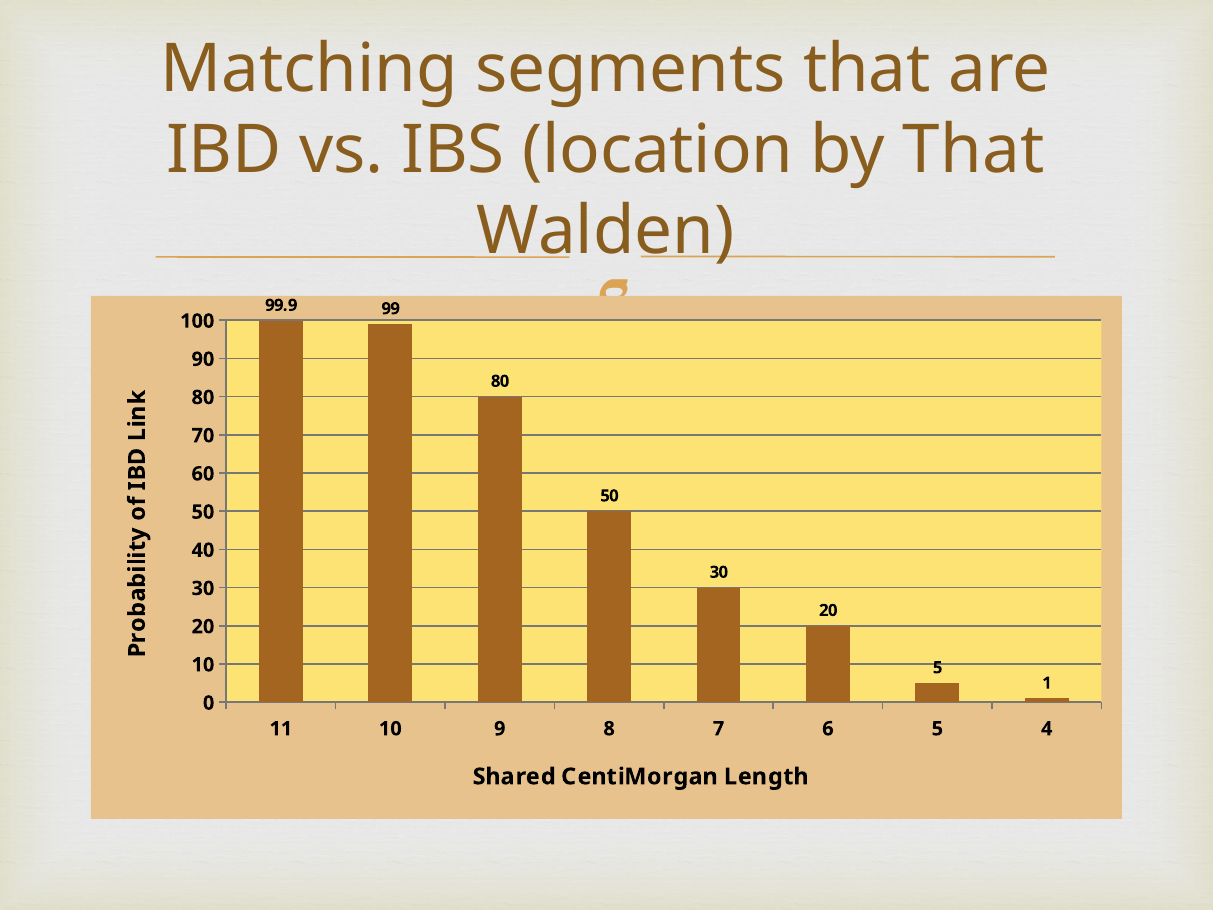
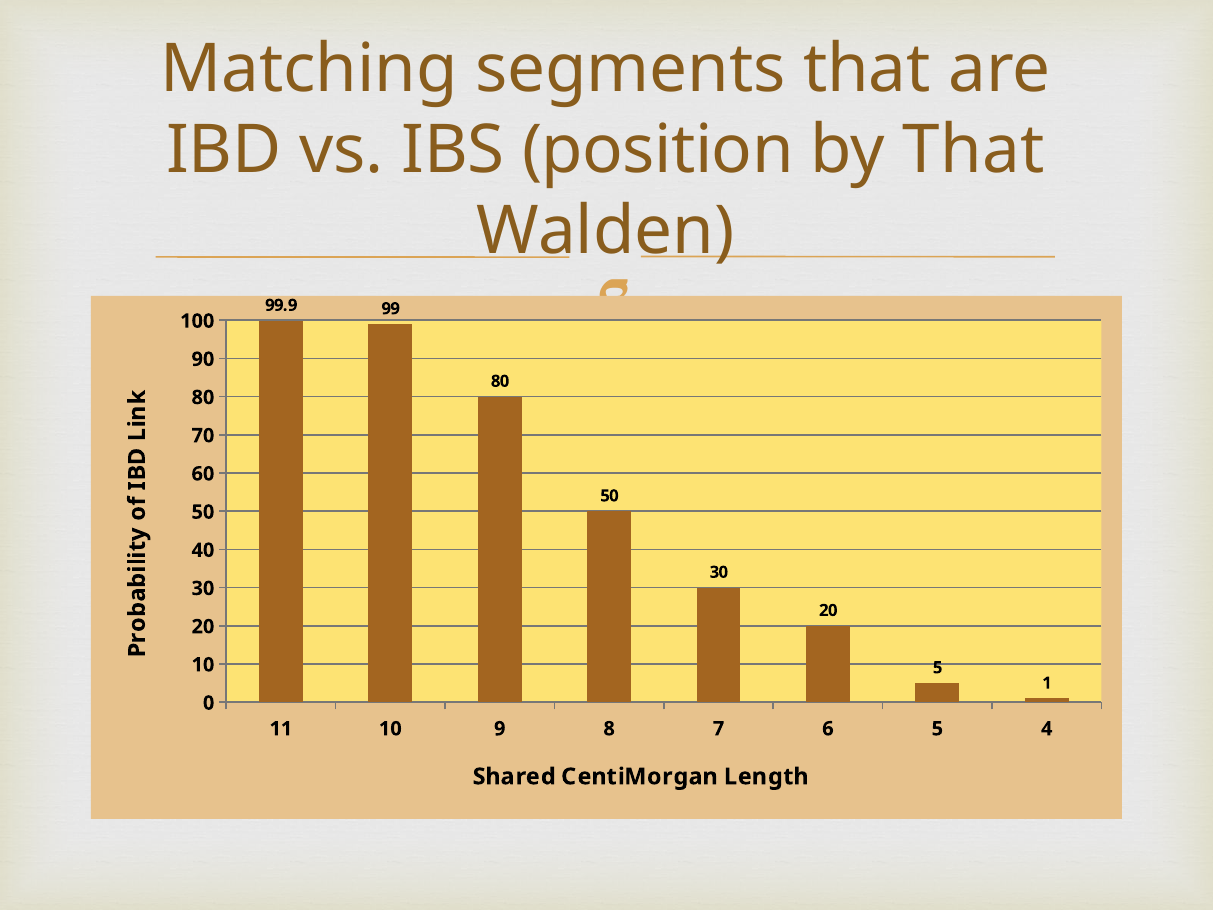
location: location -> position
